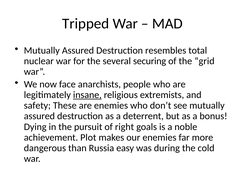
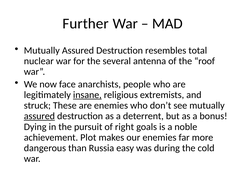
Tripped: Tripped -> Further
securing: securing -> antenna
grid: grid -> roof
safety: safety -> struck
assured at (39, 117) underline: none -> present
